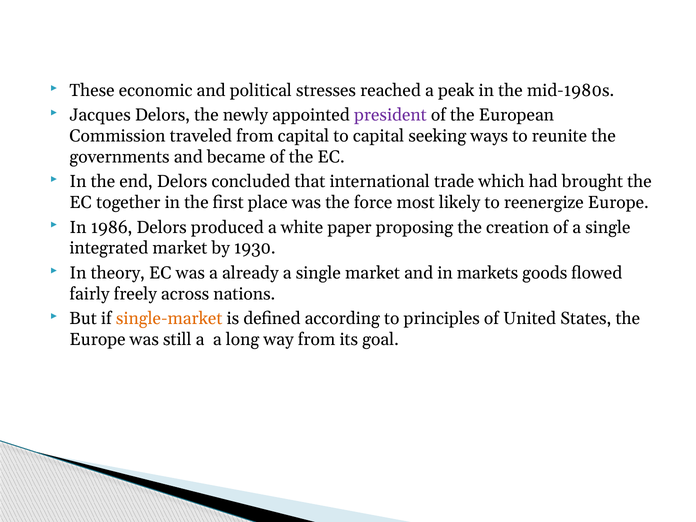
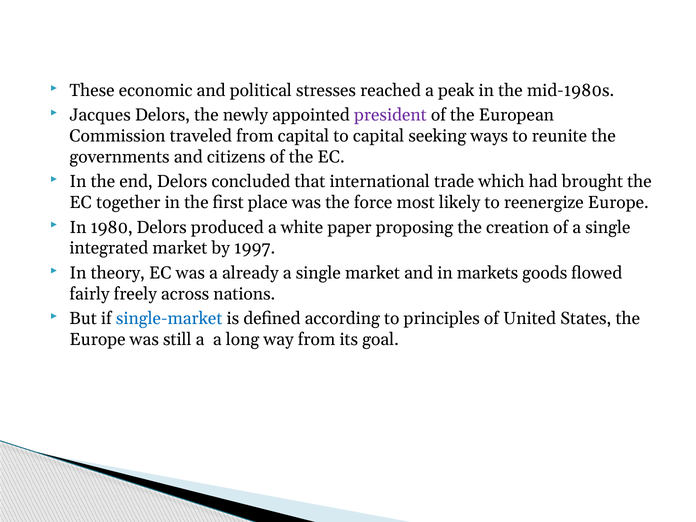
became: became -> citizens
1986: 1986 -> 1980
1930: 1930 -> 1997
single-market colour: orange -> blue
